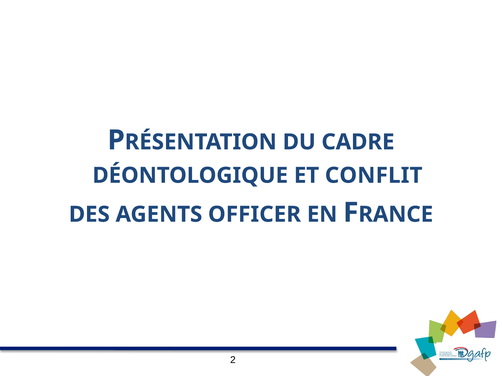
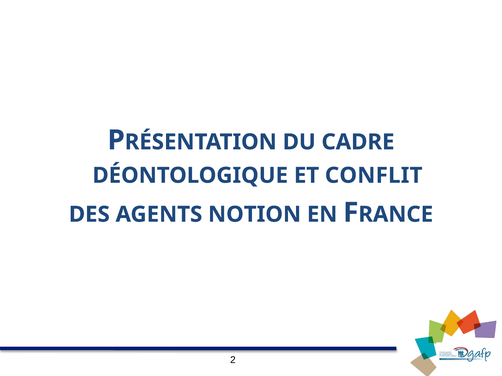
OFFICER: OFFICER -> NOTION
